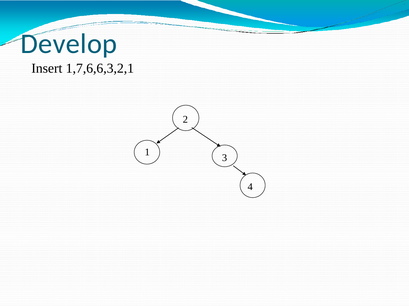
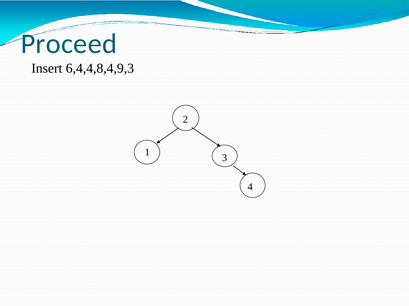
Develop: Develop -> Proceed
1,7,6,6,3,2,1: 1,7,6,6,3,2,1 -> 6,4,4,8,4,9,3
